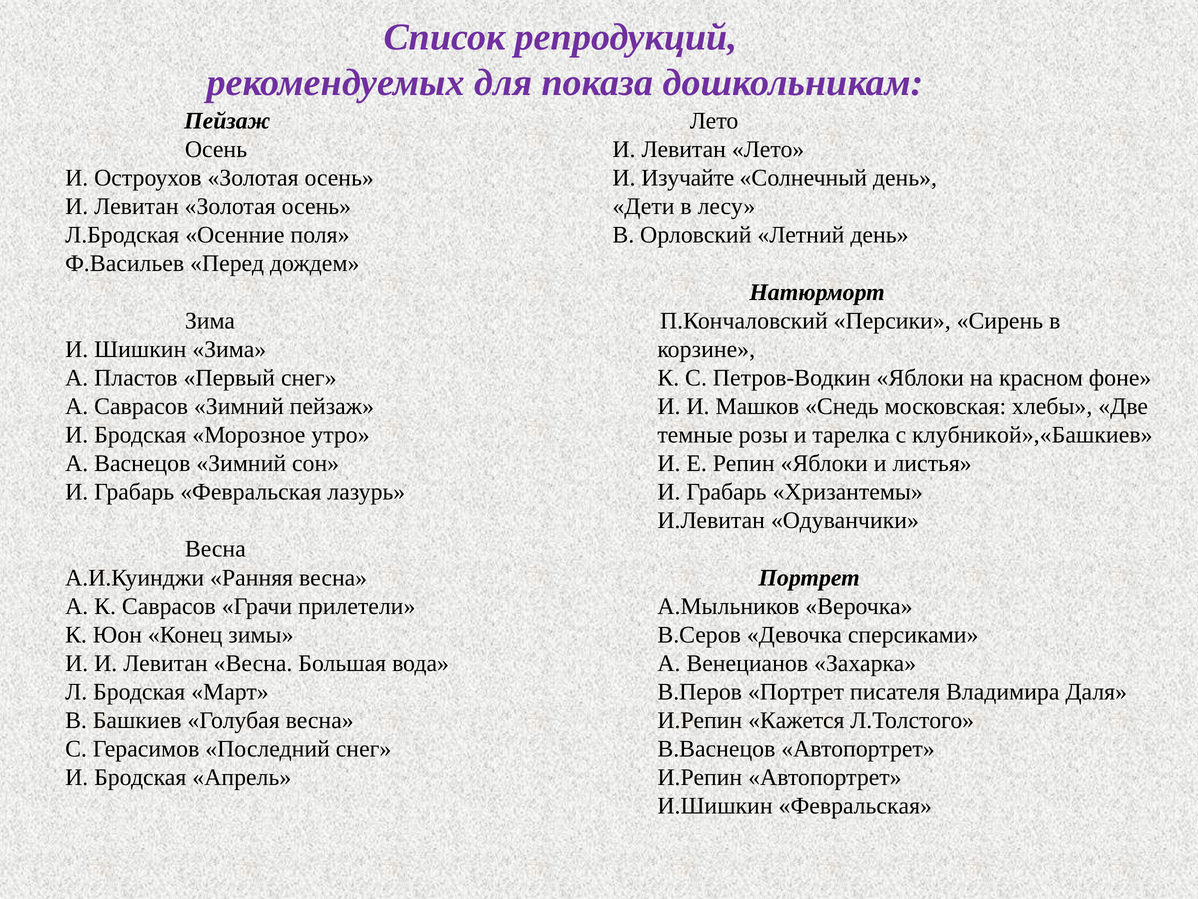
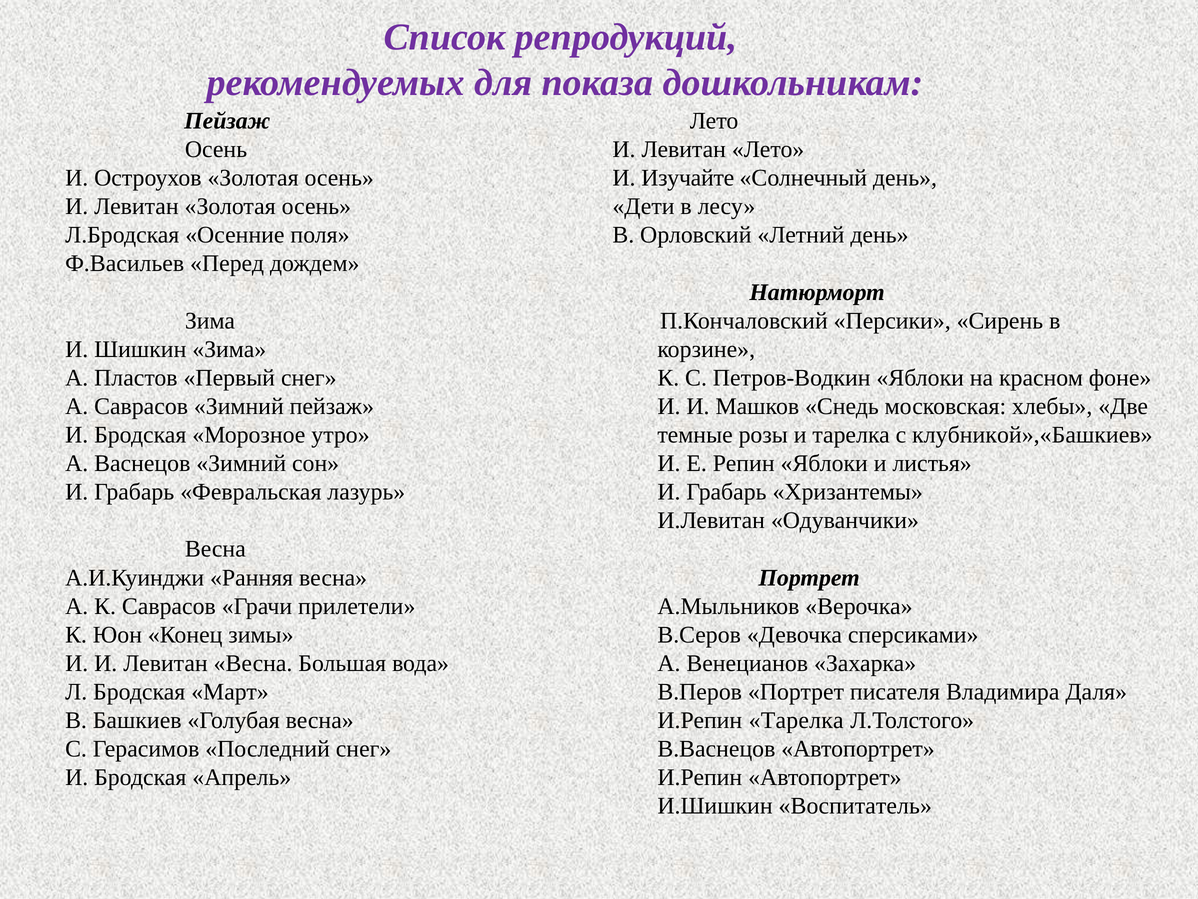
И.Репин Кажется: Кажется -> Тарелка
И.Шишкин Февральская: Февральская -> Воспитатель
